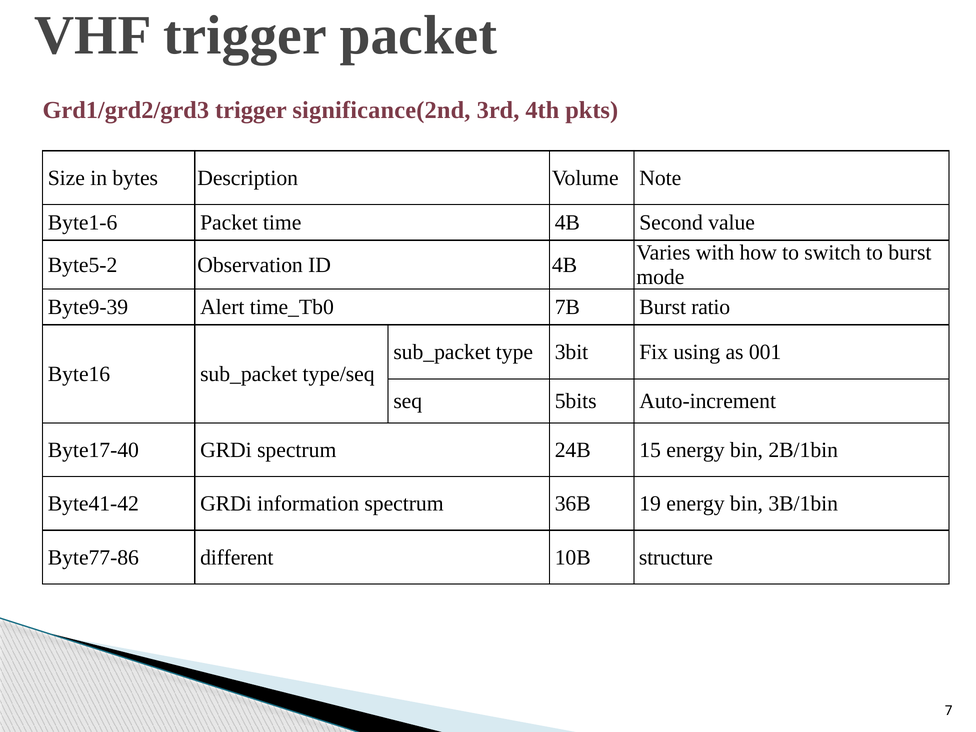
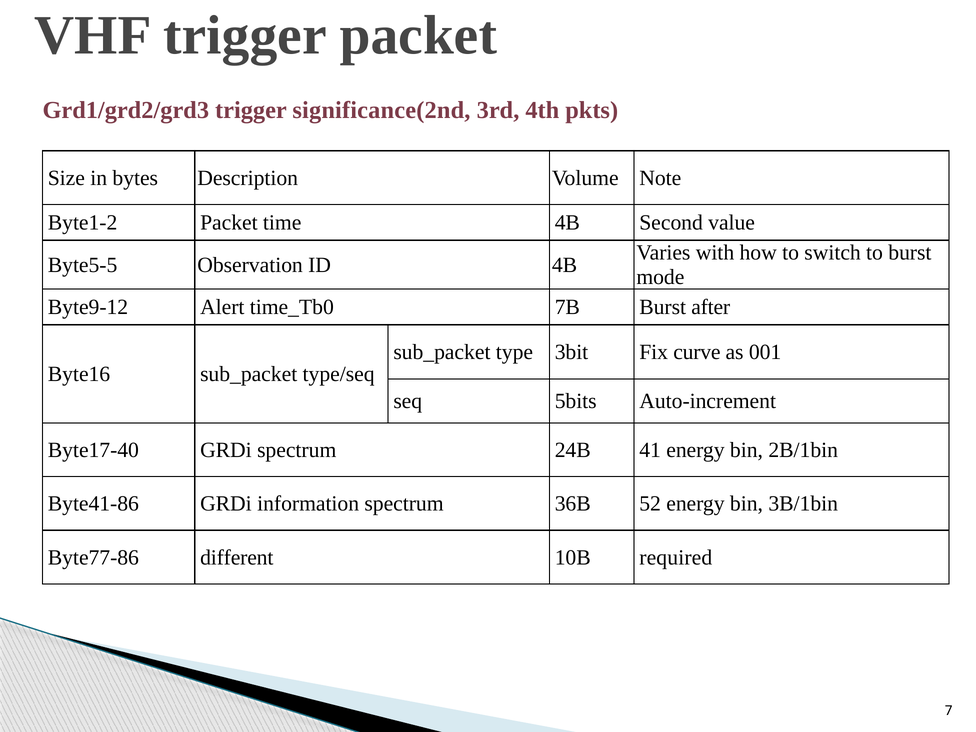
Byte1-6: Byte1-6 -> Byte1-2
Byte5-2: Byte5-2 -> Byte5-5
Byte9-39: Byte9-39 -> Byte9-12
ratio: ratio -> after
using: using -> curve
15: 15 -> 41
Byte41-42: Byte41-42 -> Byte41-86
19: 19 -> 52
structure: structure -> required
